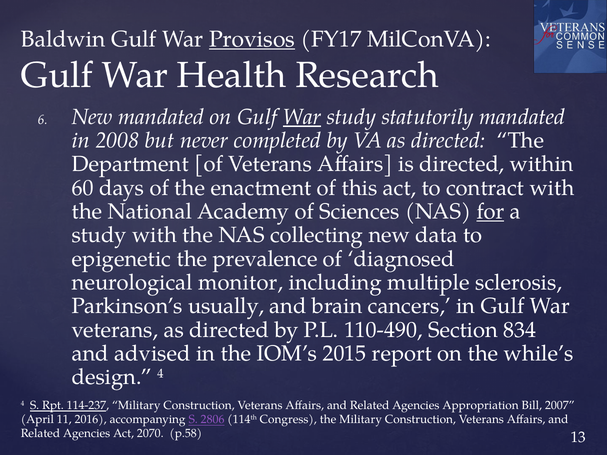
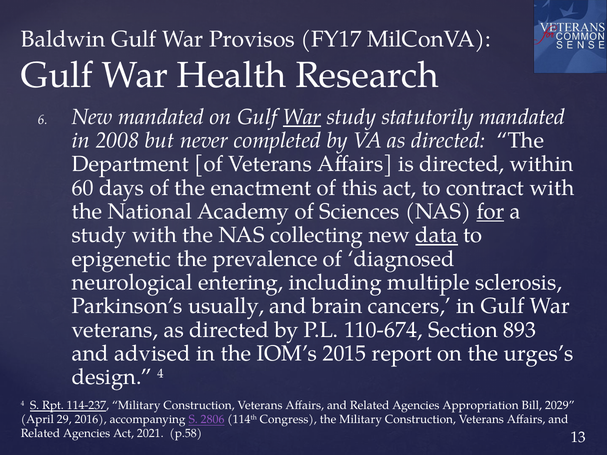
Provisos underline: present -> none
data underline: none -> present
monitor: monitor -> entering
110-490: 110-490 -> 110-674
834: 834 -> 893
while’s: while’s -> urges’s
2007: 2007 -> 2029
11: 11 -> 29
2070: 2070 -> 2021
